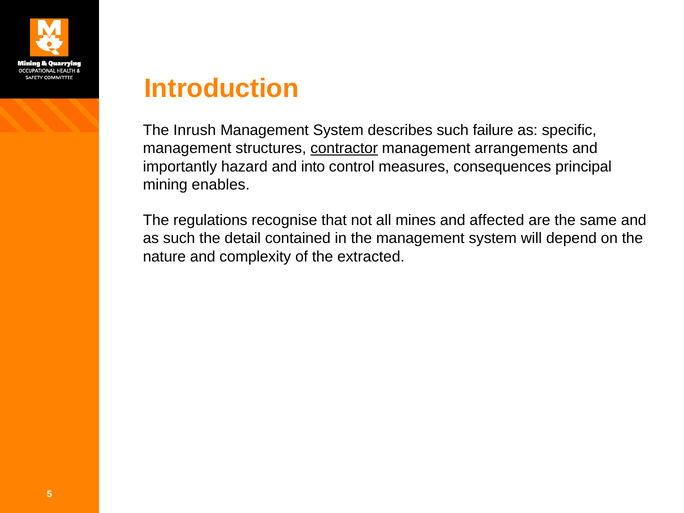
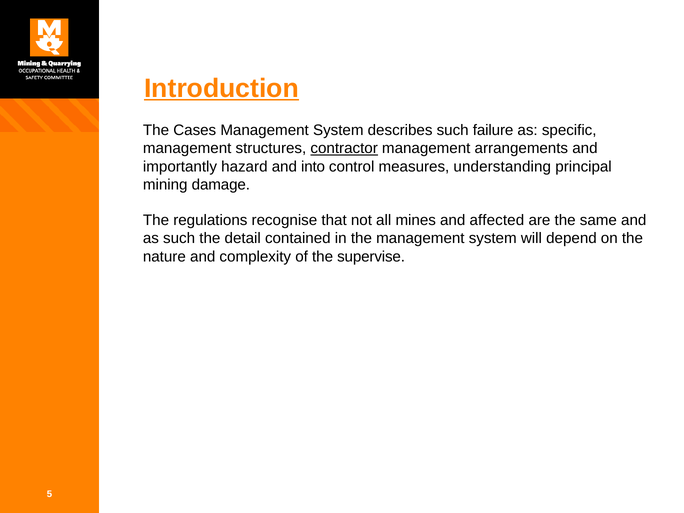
Introduction underline: none -> present
Inrush: Inrush -> Cases
consequences: consequences -> understanding
enables: enables -> damage
extracted: extracted -> supervise
